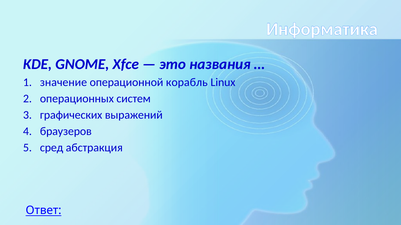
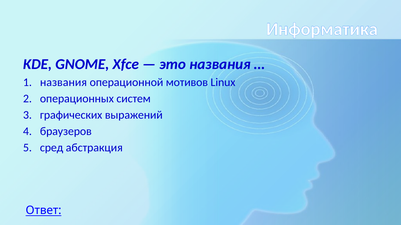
значение at (63, 82): значение -> названия
корабль: корабль -> мотивов
